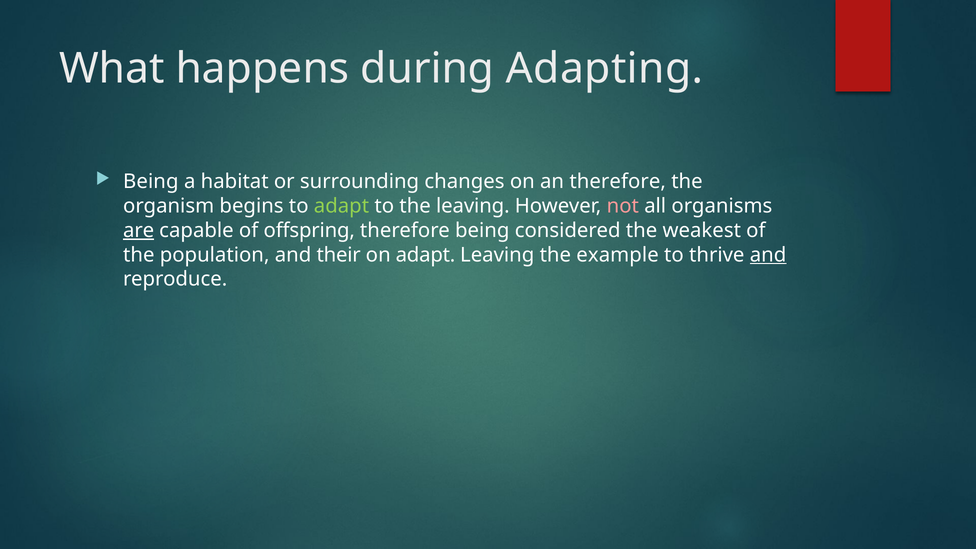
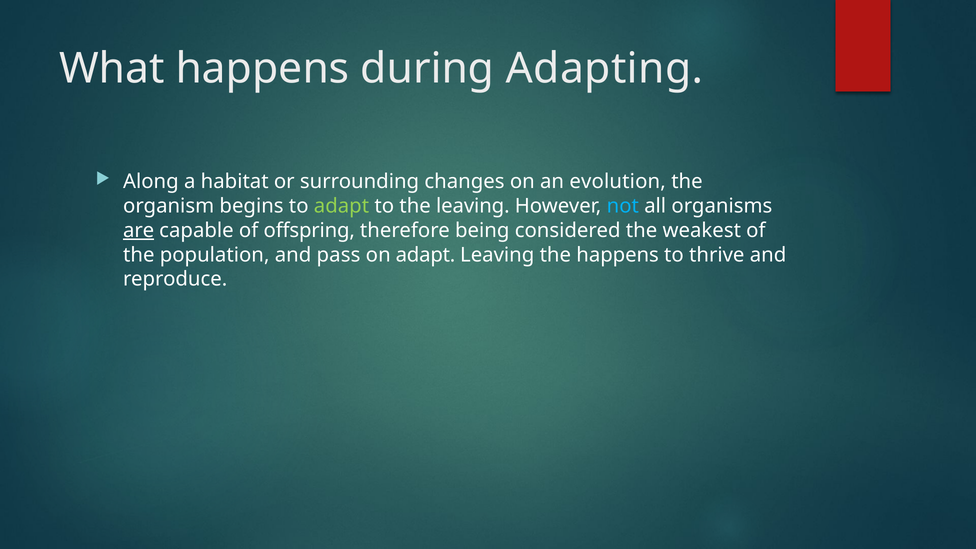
Being at (151, 182): Being -> Along
an therefore: therefore -> evolution
not colour: pink -> light blue
their: their -> pass
the example: example -> happens
and at (768, 255) underline: present -> none
